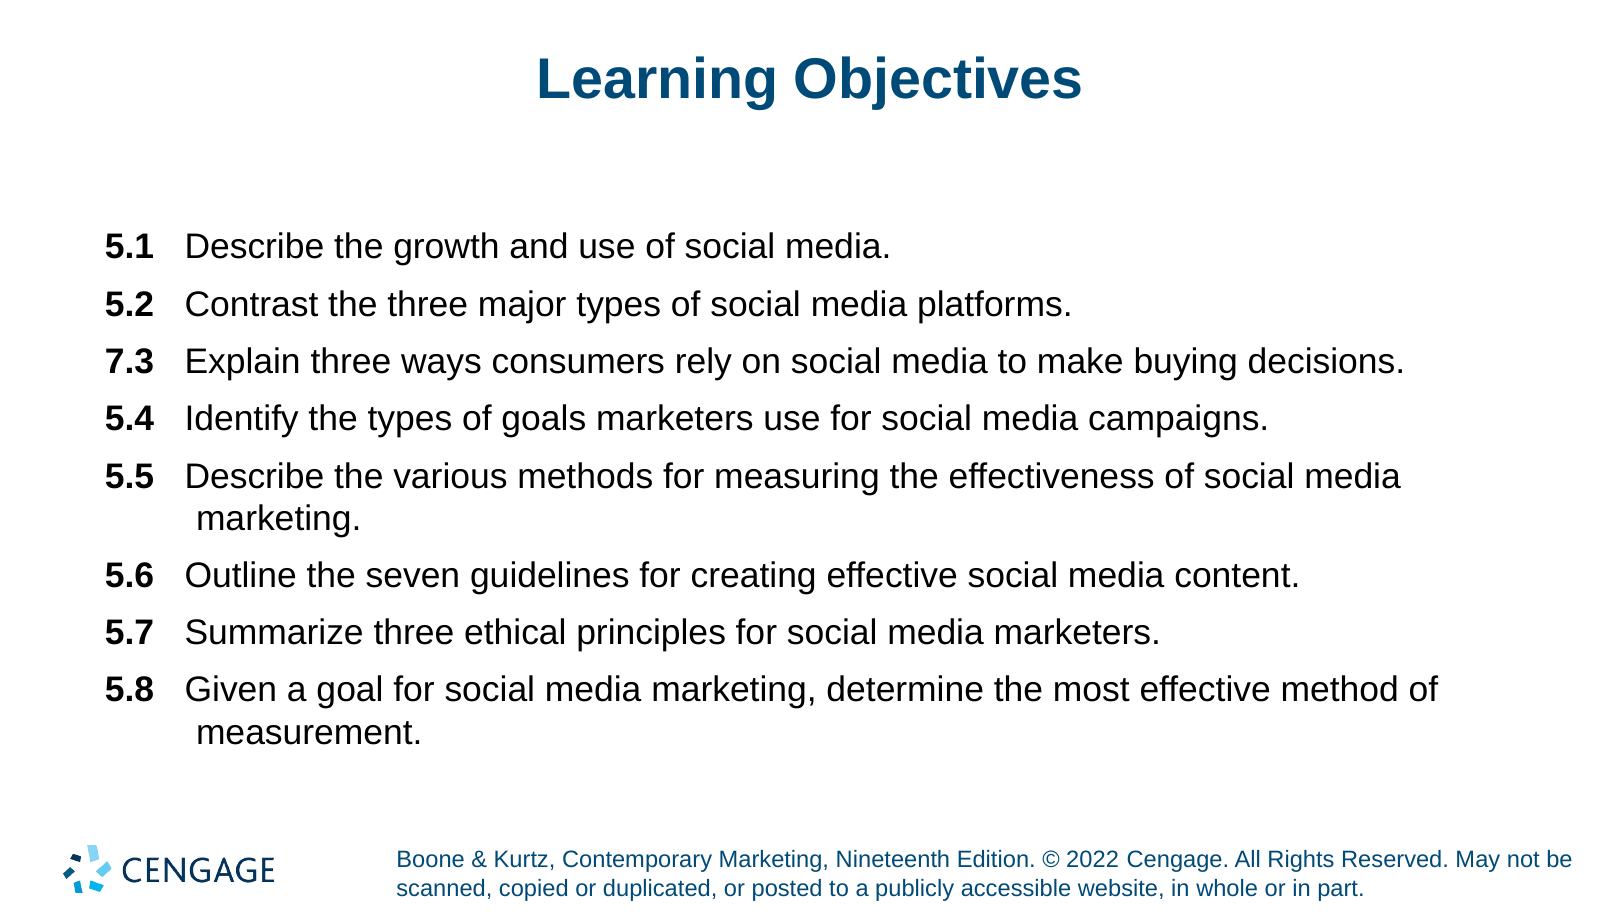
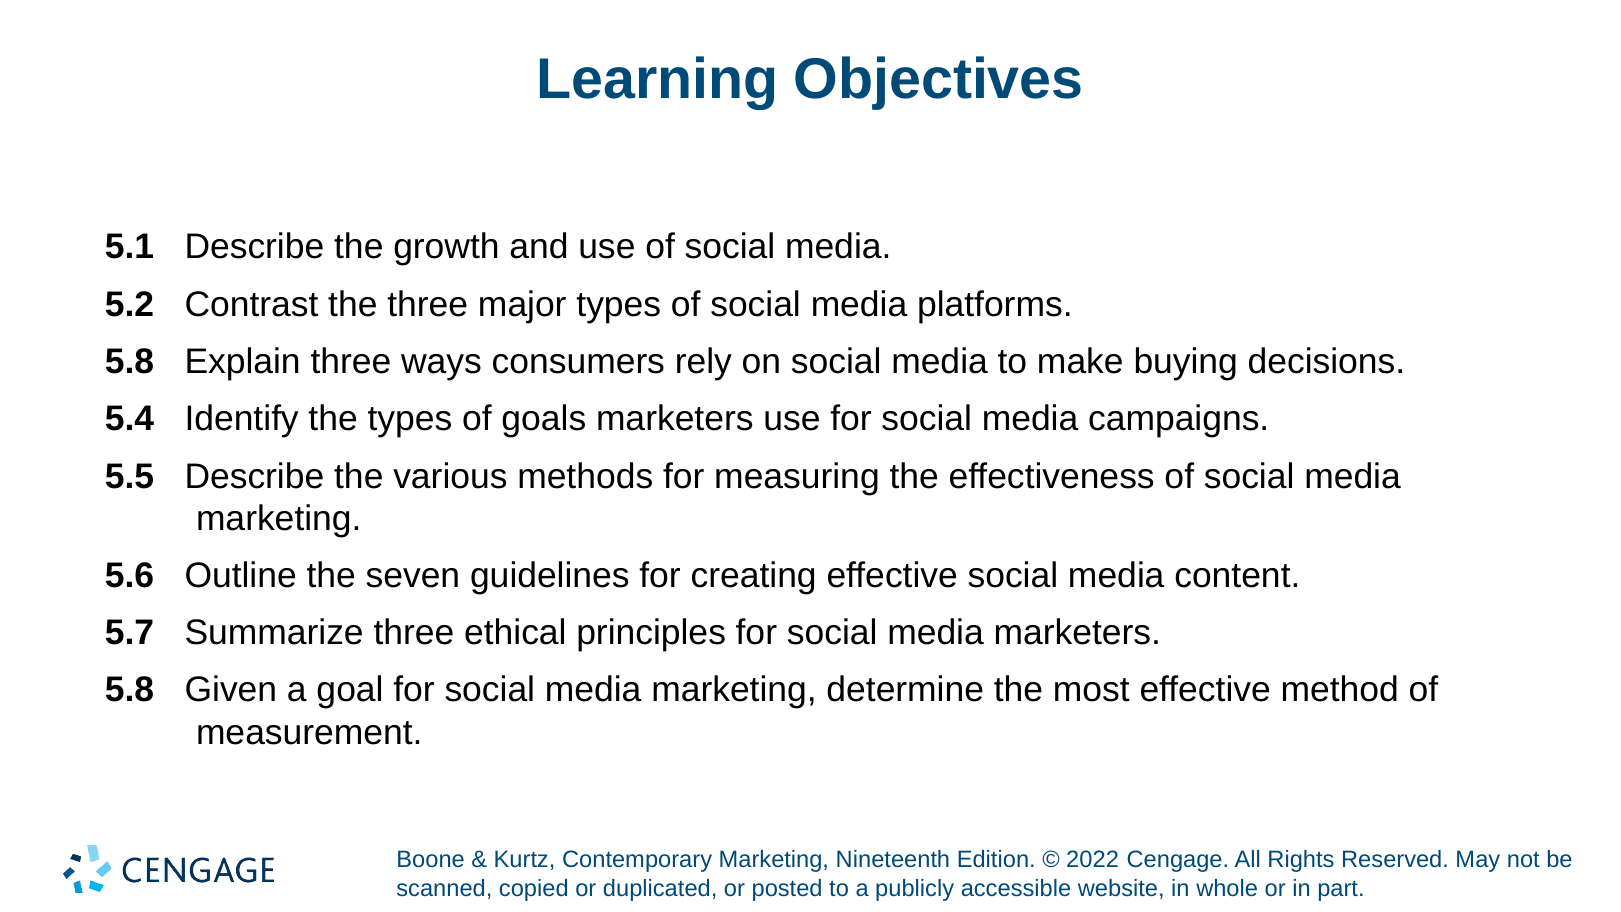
7.3 at (130, 362): 7.3 -> 5.8
